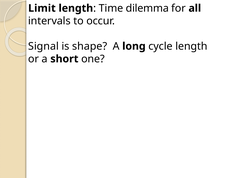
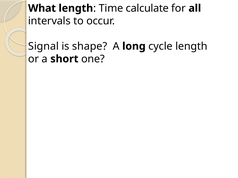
Limit: Limit -> What
dilemma: dilemma -> calculate
